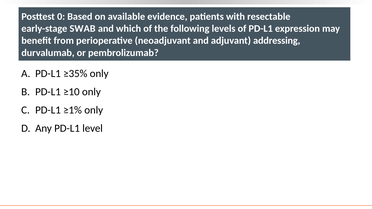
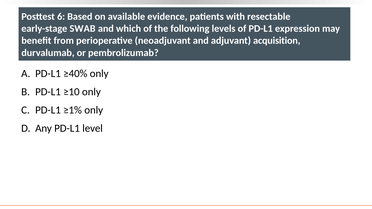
0: 0 -> 6
addressing: addressing -> acquisition
≥35%: ≥35% -> ≥40%
